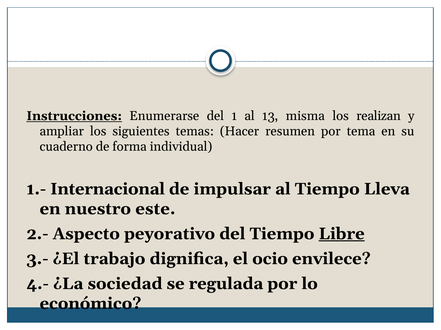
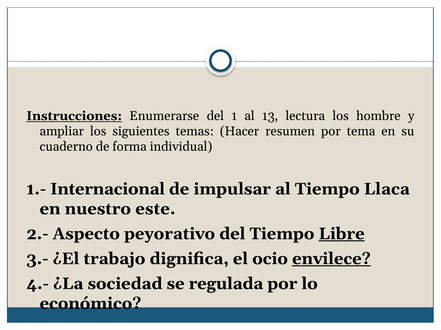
misma: misma -> lectura
realizan: realizan -> hombre
Lleva: Lleva -> Llaca
envilece underline: none -> present
